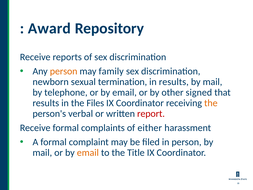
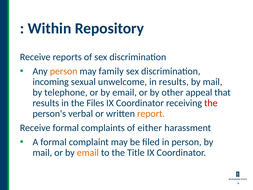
Award: Award -> Within
newborn: newborn -> incoming
termination: termination -> unwelcome
signed: signed -> appeal
the at (211, 103) colour: orange -> red
report colour: red -> orange
